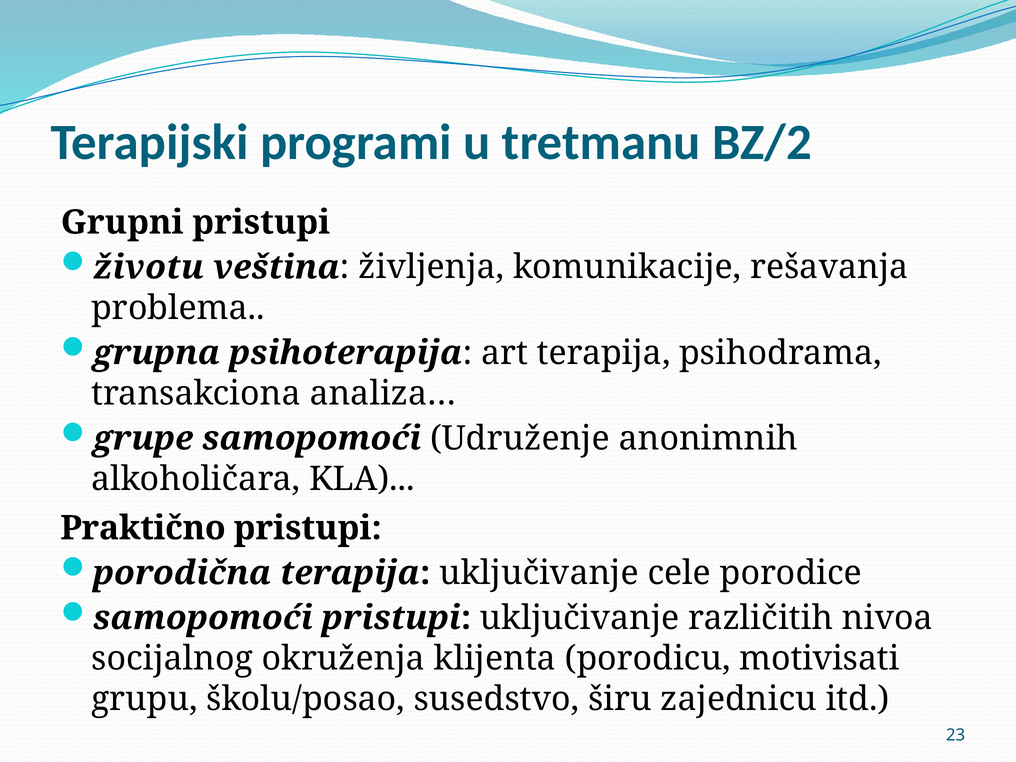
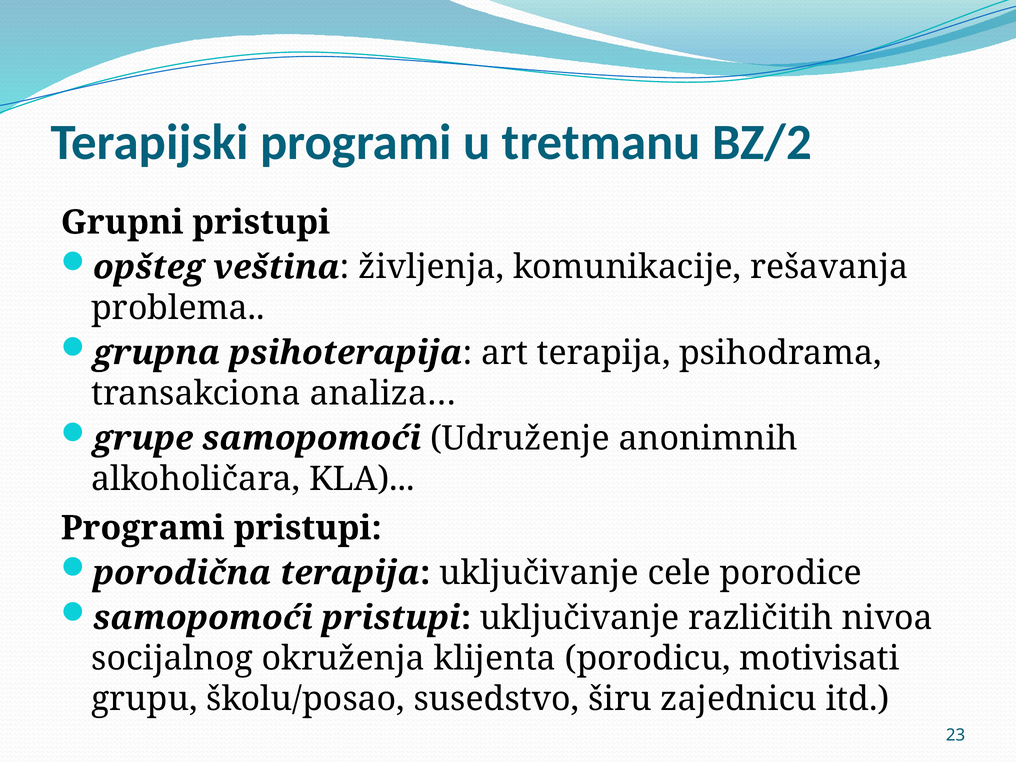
životu: životu -> opšteg
Praktično at (143, 528): Praktično -> Programi
